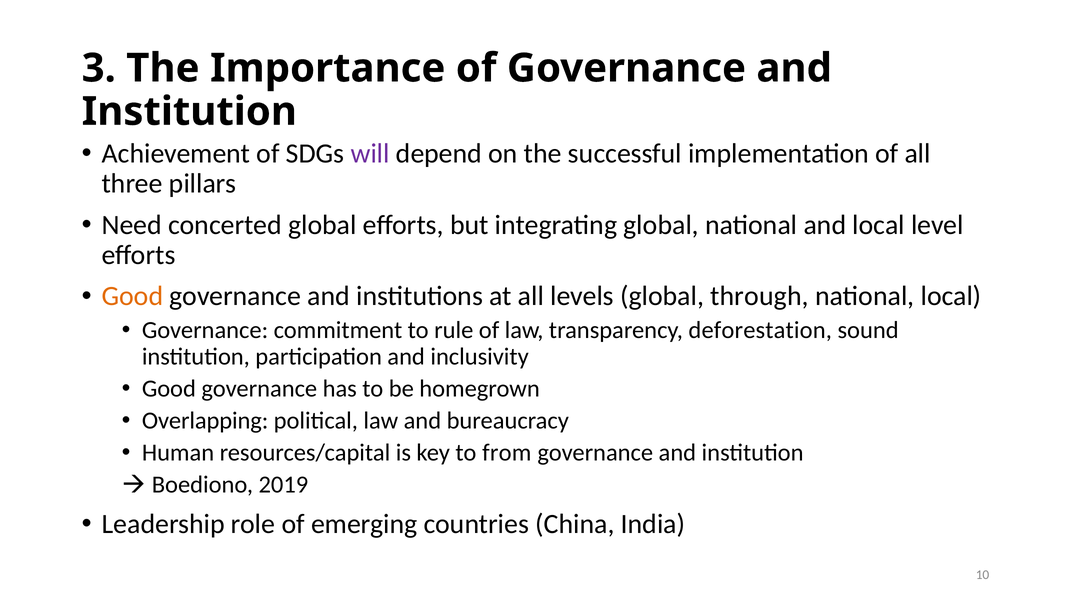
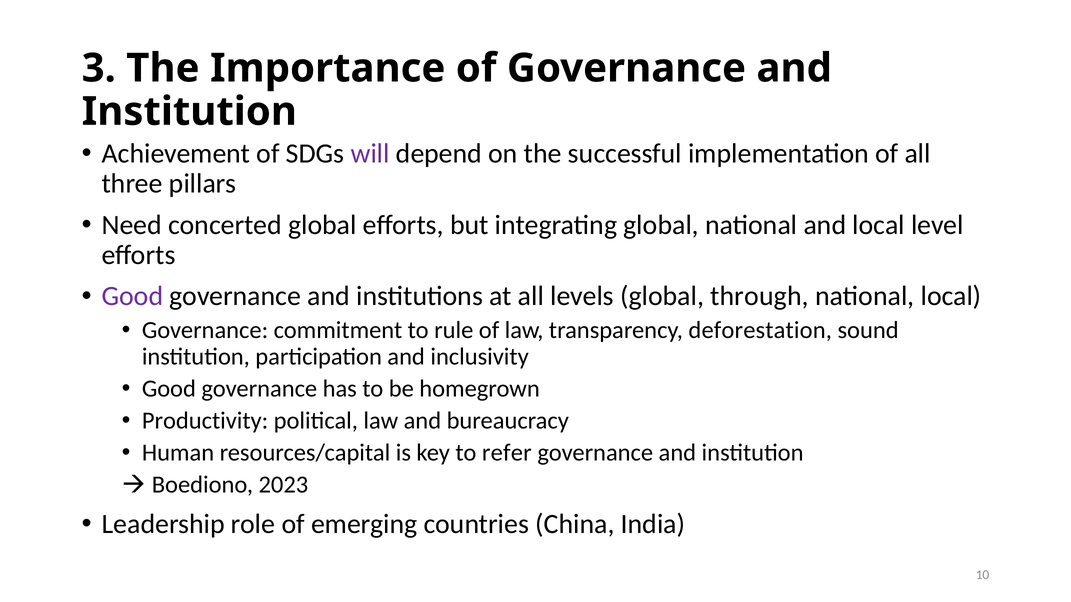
Good at (132, 296) colour: orange -> purple
Overlapping: Overlapping -> Productivity
from: from -> refer
2019: 2019 -> 2023
